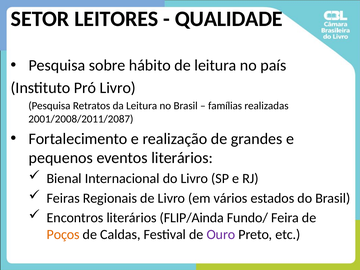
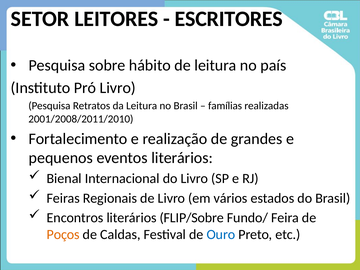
QUALIDADE: QUALIDADE -> ESCRITORES
2001/2008/2011/2087: 2001/2008/2011/2087 -> 2001/2008/2011/2010
FLIP/Ainda: FLIP/Ainda -> FLIP/Sobre
Ouro colour: purple -> blue
